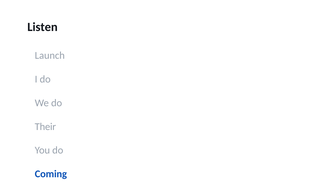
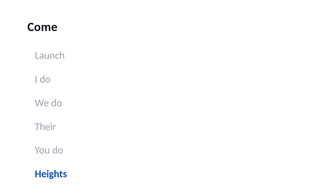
Listen: Listen -> Come
Coming: Coming -> Heights
